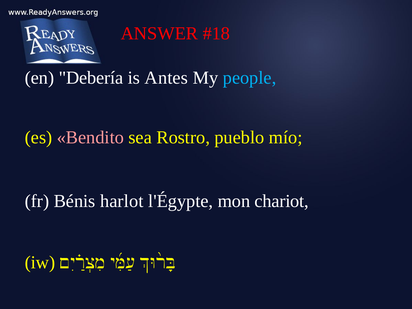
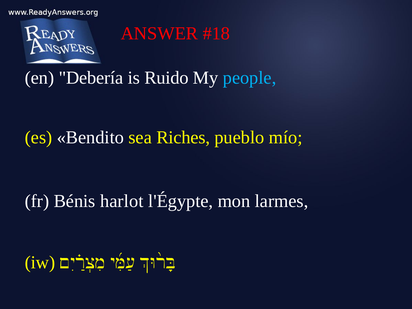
Antes: Antes -> Ruido
Bendito colour: pink -> white
Rostro: Rostro -> Riches
chariot: chariot -> larmes
